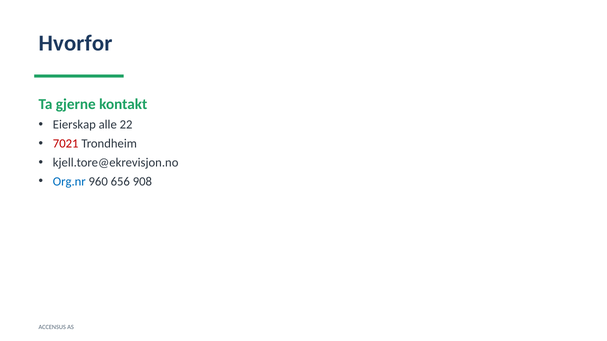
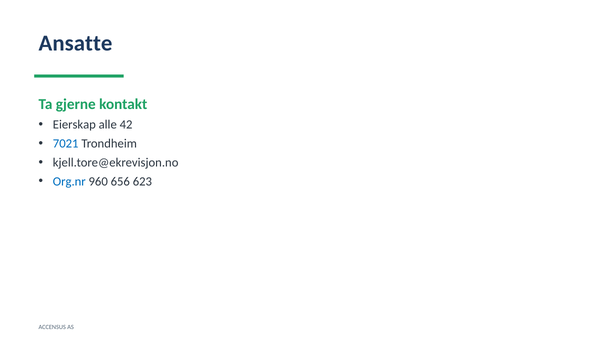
Hvorfor: Hvorfor -> Ansatte
22: 22 -> 42
7021 colour: red -> blue
908: 908 -> 623
